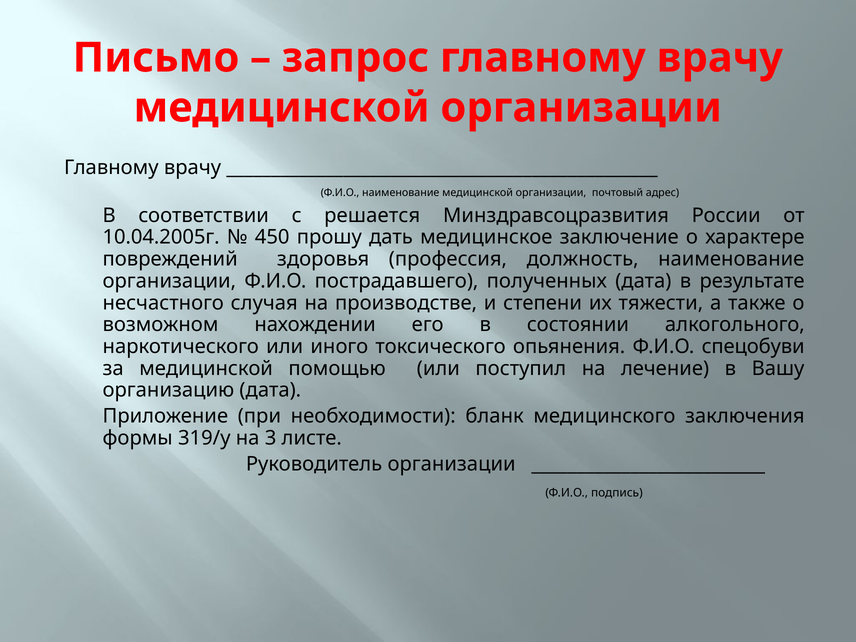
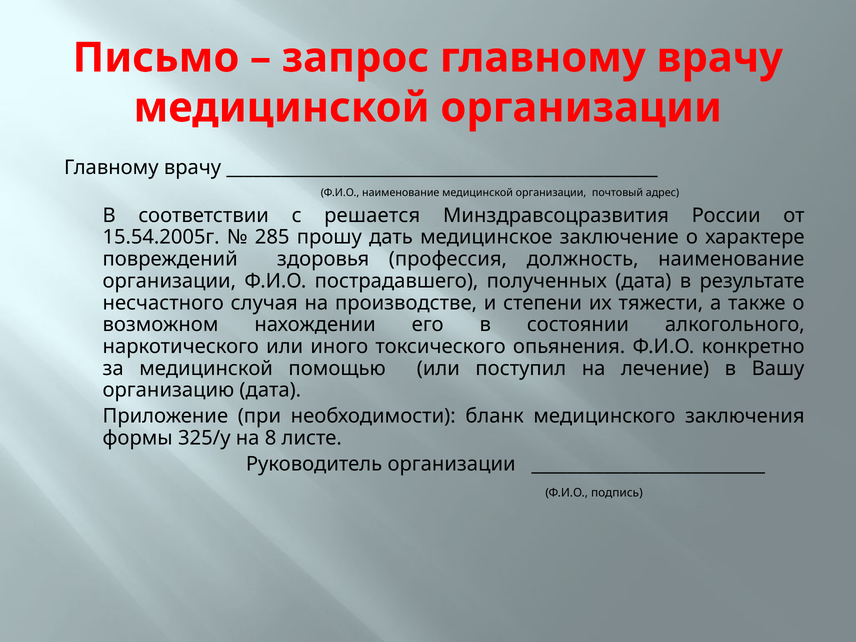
10.04.2005г: 10.04.2005г -> 15.54.2005г
450: 450 -> 285
спецобуви: спецобуви -> конкретно
319/у: 319/у -> 325/у
3: 3 -> 8
